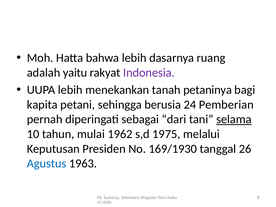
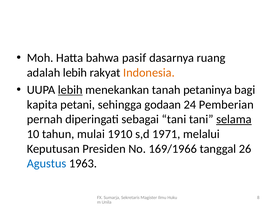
bahwa lebih: lebih -> pasif
adalah yaitu: yaitu -> lebih
Indonesia colour: purple -> orange
lebih at (70, 90) underline: none -> present
berusia: berusia -> godaan
sebagai dari: dari -> tani
1962: 1962 -> 1910
1975: 1975 -> 1971
169/1930: 169/1930 -> 169/1966
